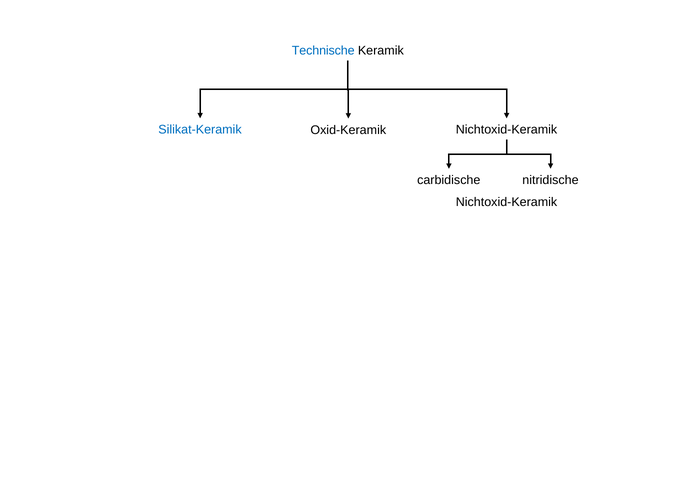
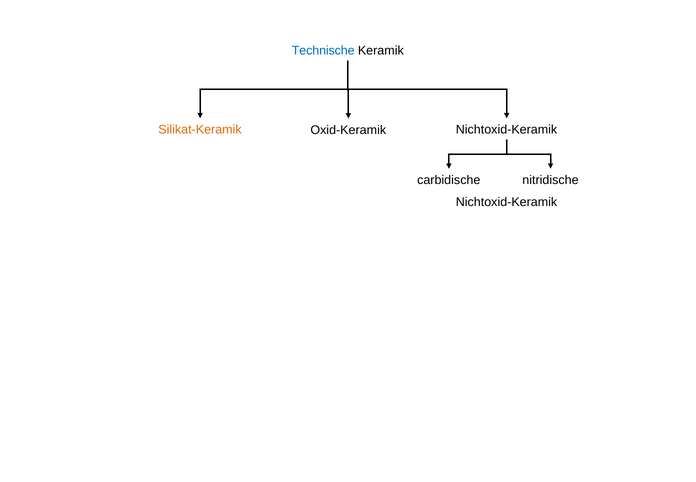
Silikat-Keramik colour: blue -> orange
